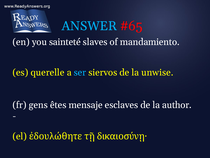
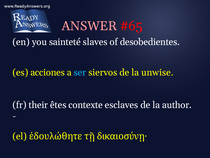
ANSWER colour: light blue -> pink
mandamiento: mandamiento -> desobedientes
querelle: querelle -> acciones
gens: gens -> their
mensaje: mensaje -> contexte
